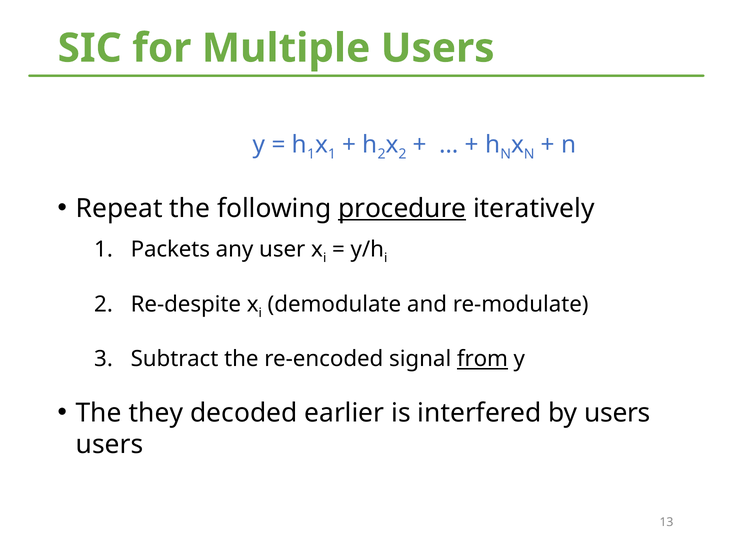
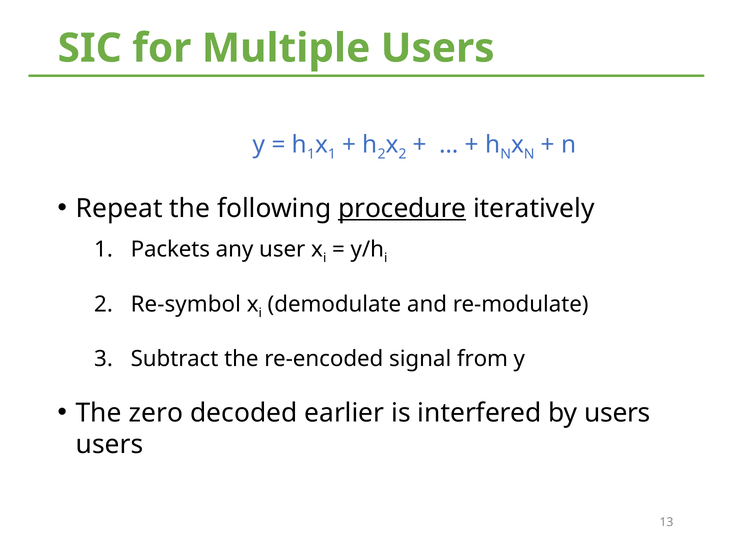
Re-despite: Re-despite -> Re-symbol
from underline: present -> none
they: they -> zero
